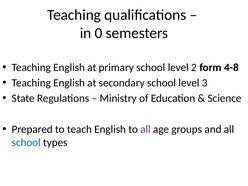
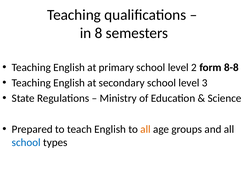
0: 0 -> 8
4-8: 4-8 -> 8-8
all at (145, 129) colour: purple -> orange
